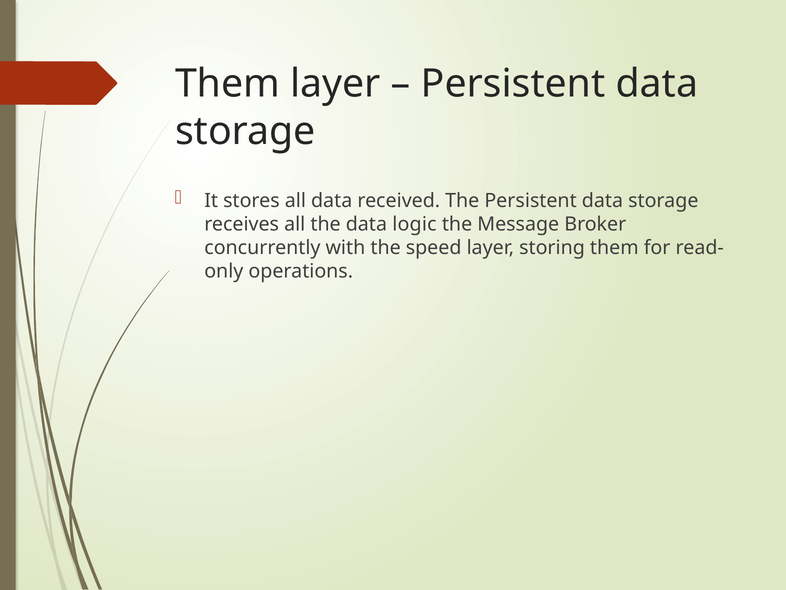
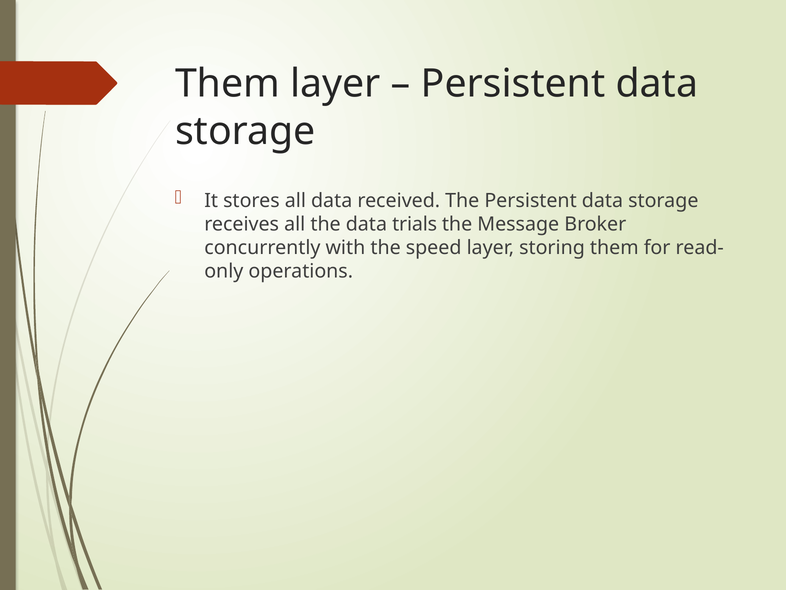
logic: logic -> trials
